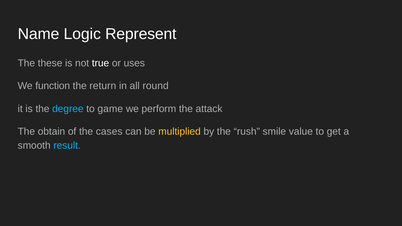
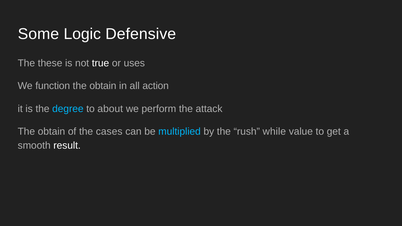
Name: Name -> Some
Represent: Represent -> Defensive
return at (103, 86): return -> obtain
round: round -> action
game: game -> about
multiplied colour: yellow -> light blue
smile: smile -> while
result colour: light blue -> white
